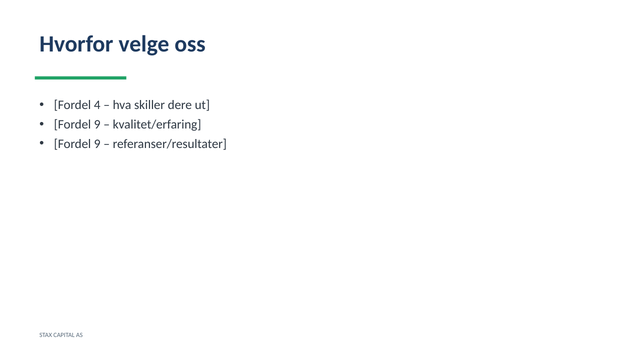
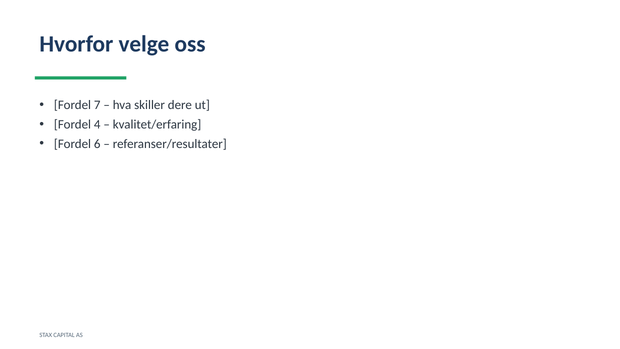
4: 4 -> 7
9 at (97, 124): 9 -> 4
9 at (97, 144): 9 -> 6
